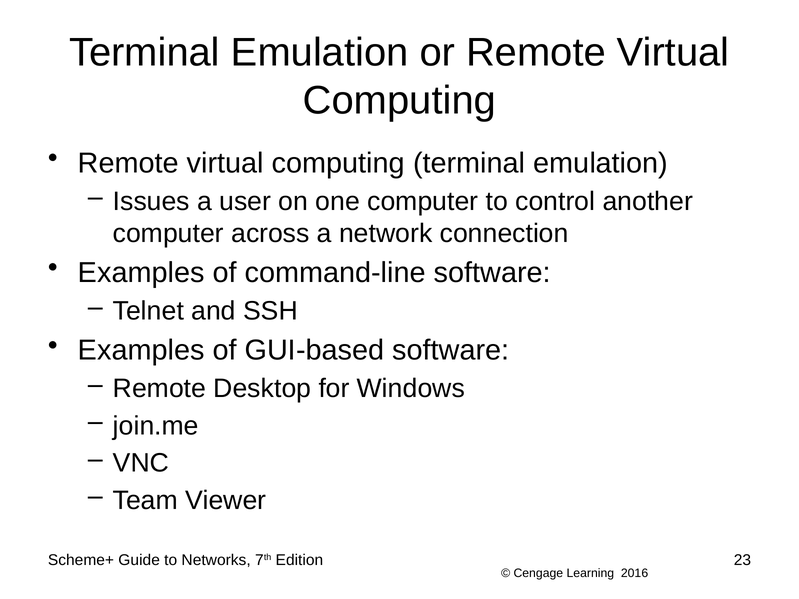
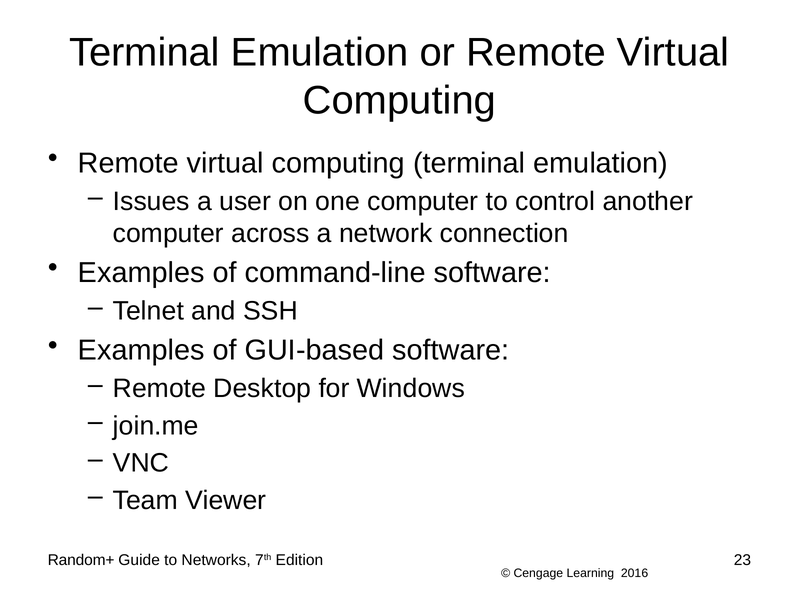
Scheme+: Scheme+ -> Random+
